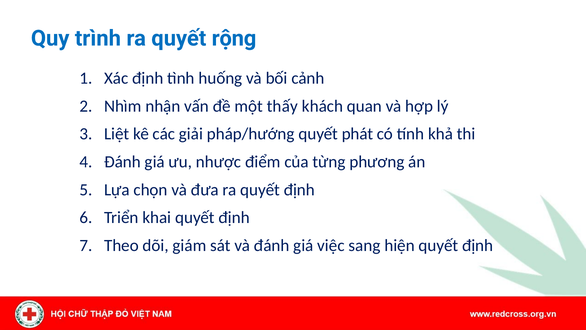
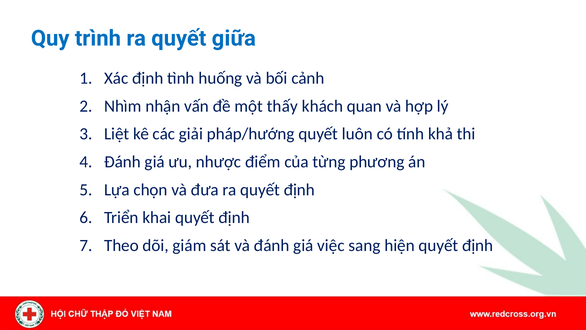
rộng: rộng -> giữa
phát: phát -> luôn
